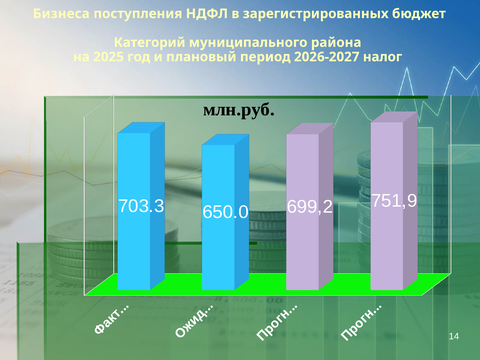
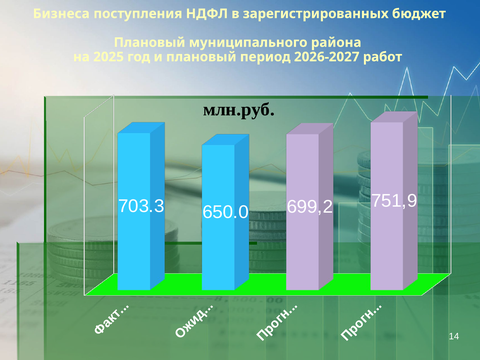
Категорий at (150, 43): Категорий -> Плановый
налог: налог -> работ
